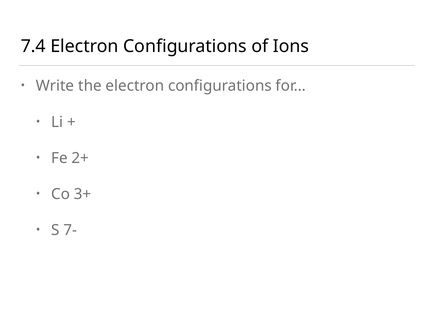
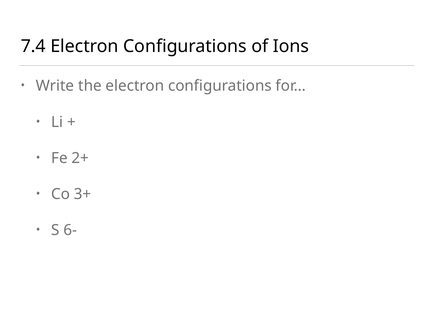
7-: 7- -> 6-
